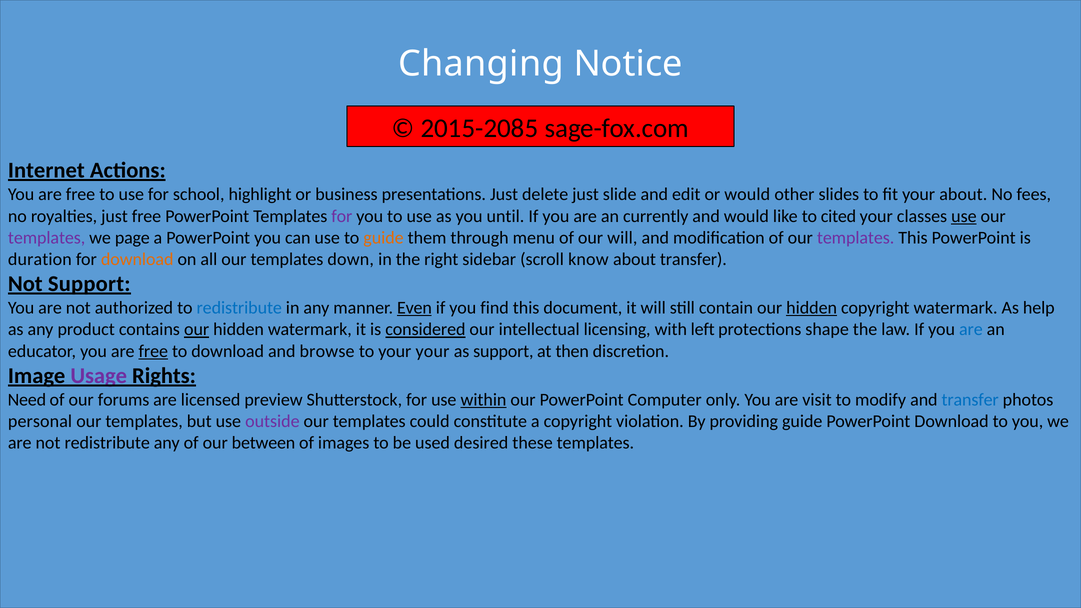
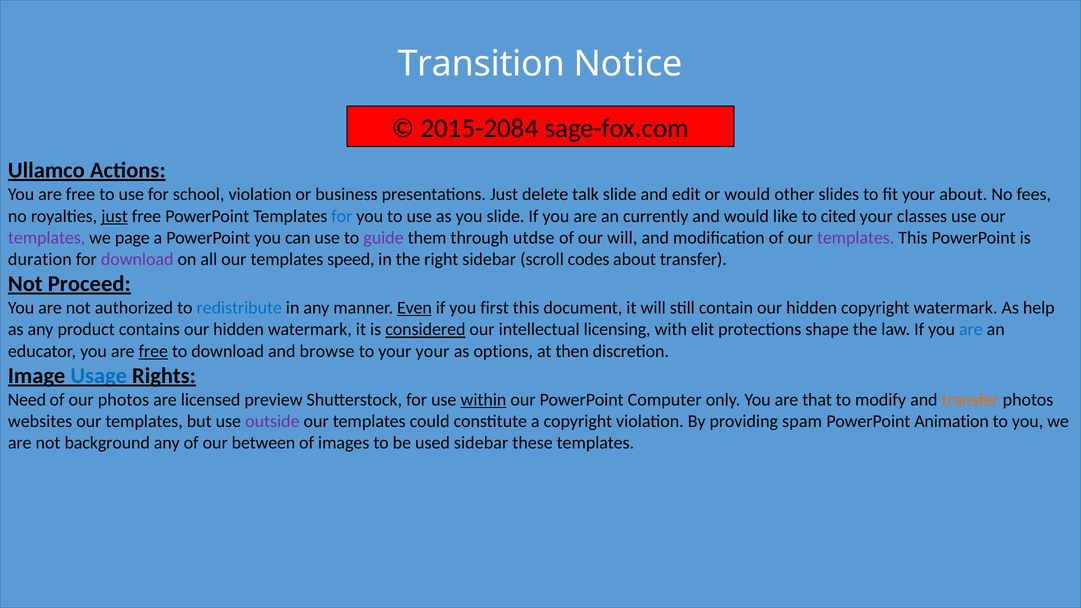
Changing: Changing -> Transition
2015-2085: 2015-2085 -> 2015-2084
Internet: Internet -> Ullamco
school highlight: highlight -> violation
delete just: just -> talk
just at (114, 216) underline: none -> present
for at (342, 216) colour: purple -> blue
you until: until -> slide
use at (964, 216) underline: present -> none
guide at (384, 238) colour: orange -> purple
menu: menu -> utdse
download at (137, 259) colour: orange -> purple
down: down -> speed
know: know -> codes
Not Support: Support -> Proceed
find: find -> first
hidden at (812, 308) underline: present -> none
our at (197, 330) underline: present -> none
left: left -> elit
as support: support -> options
Usage colour: purple -> blue
our forums: forums -> photos
visit: visit -> that
transfer at (970, 400) colour: blue -> orange
personal: personal -> websites
providing guide: guide -> spam
PowerPoint Download: Download -> Animation
not redistribute: redistribute -> background
used desired: desired -> sidebar
